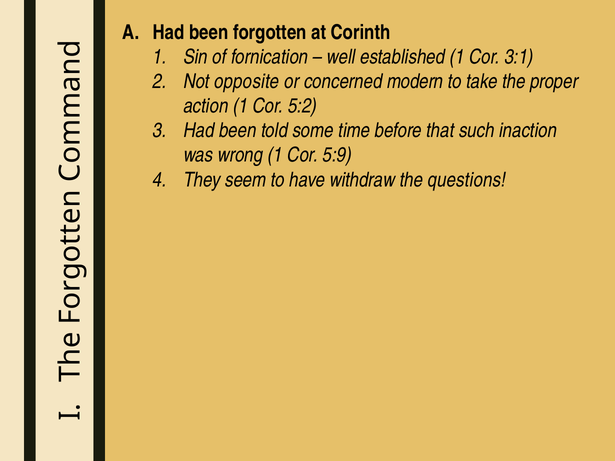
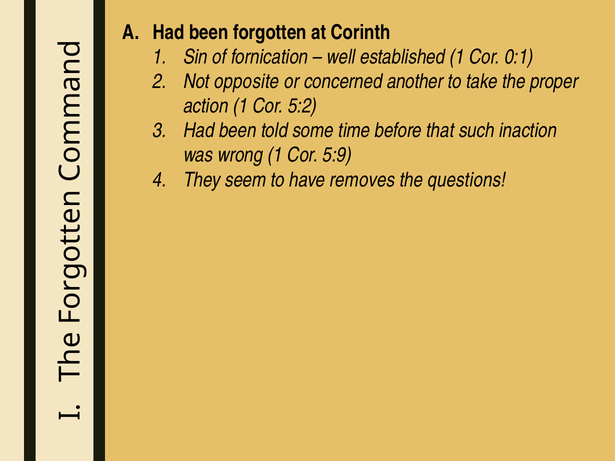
3:1: 3:1 -> 0:1
modern: modern -> another
withdraw: withdraw -> removes
